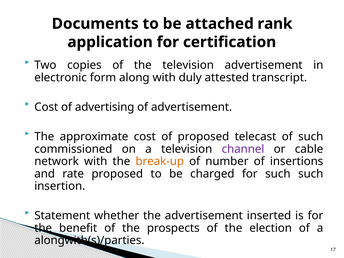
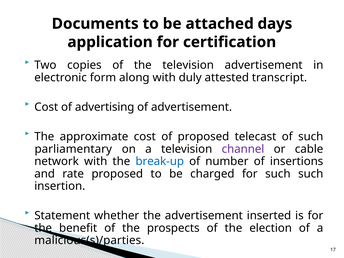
rank: rank -> days
commissioned: commissioned -> parliamentary
break-up colour: orange -> blue
alongwith(s)/parties: alongwith(s)/parties -> malicious(s)/parties
